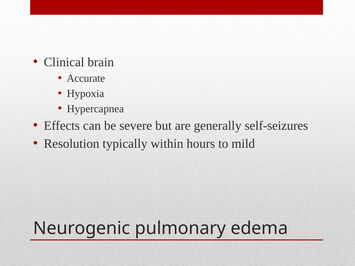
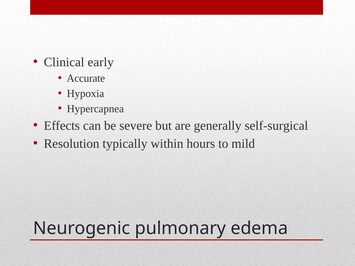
brain: brain -> early
self-seizures: self-seizures -> self-surgical
